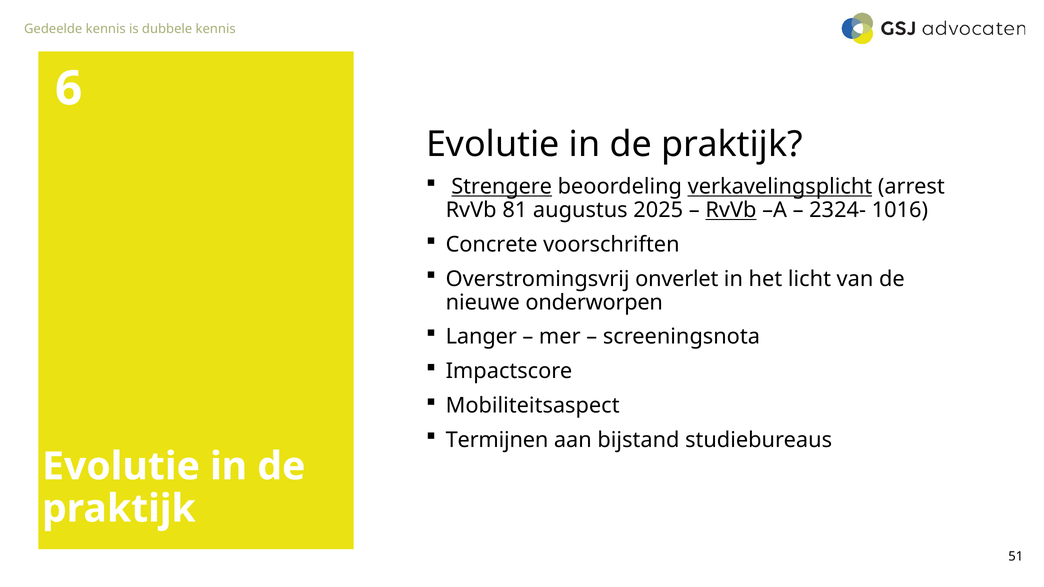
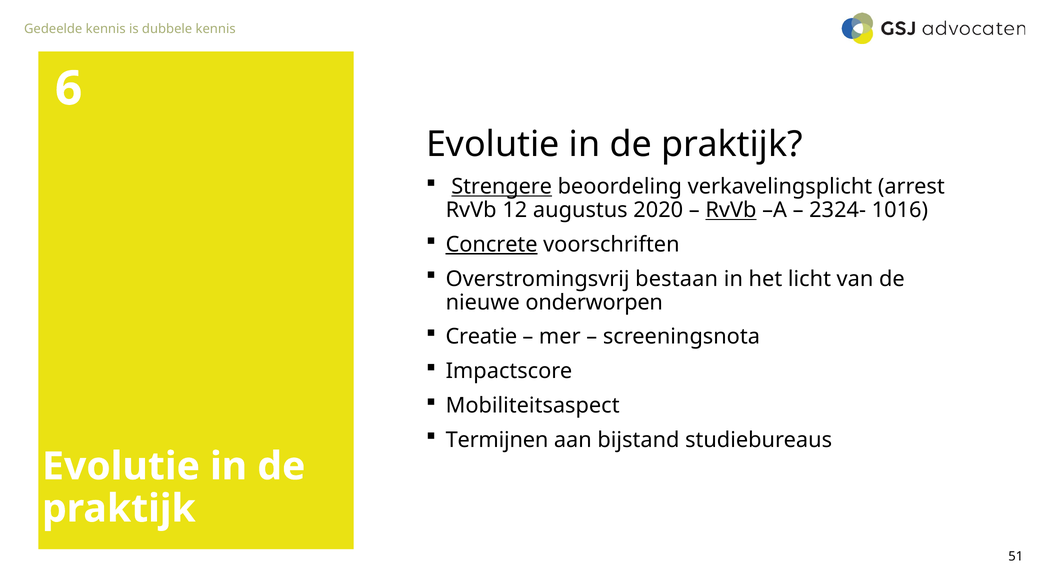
verkavelingsplicht underline: present -> none
81: 81 -> 12
2025: 2025 -> 2020
Concrete underline: none -> present
onverlet: onverlet -> bestaan
Langer: Langer -> Creatie
